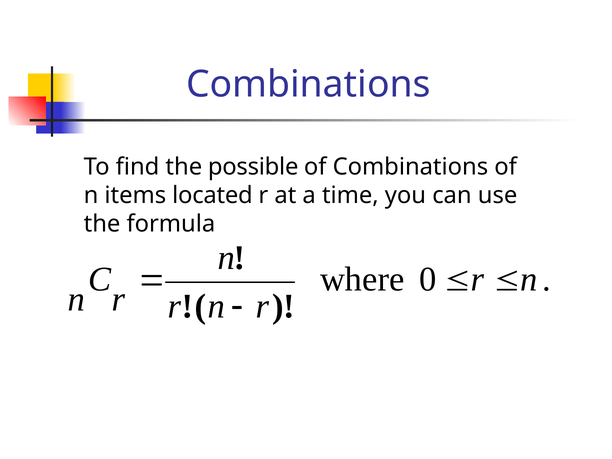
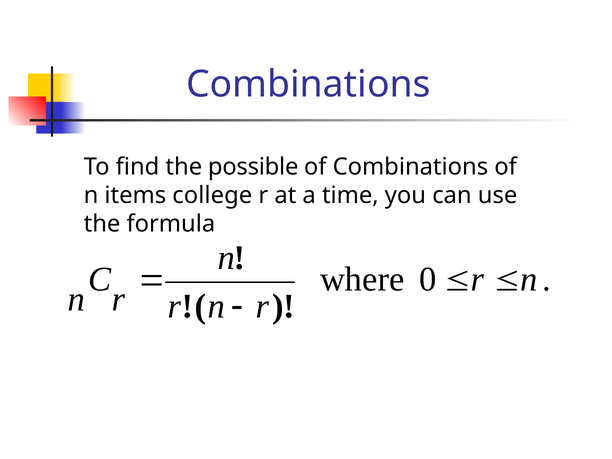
located: located -> college
